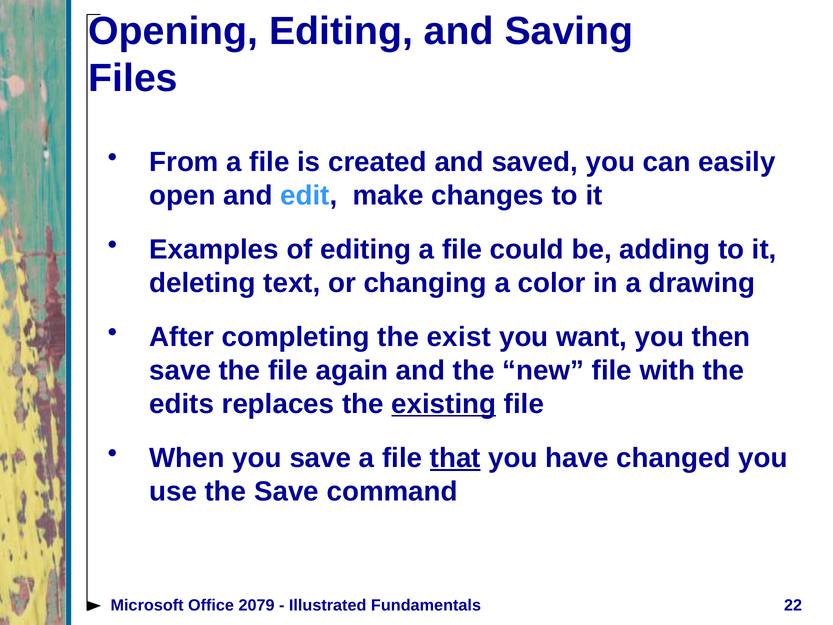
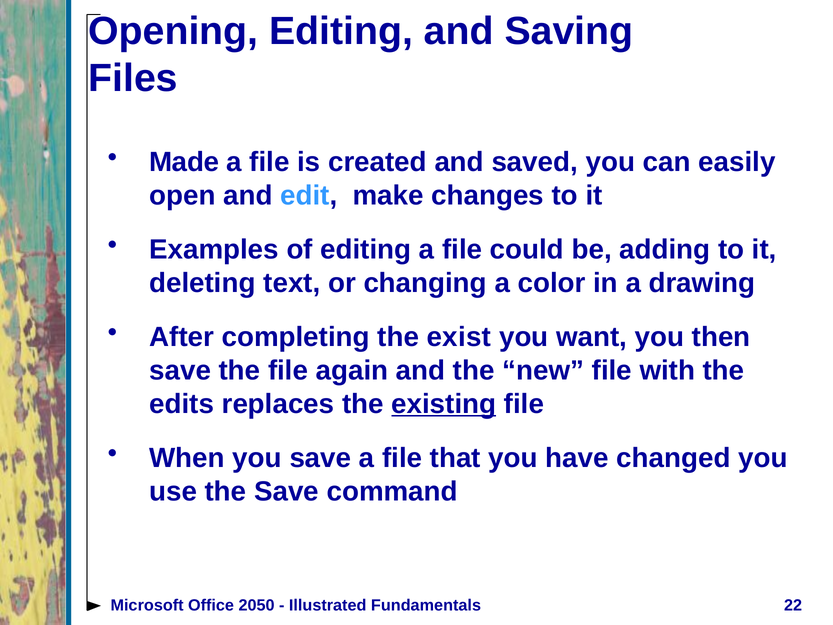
From: From -> Made
that underline: present -> none
2079: 2079 -> 2050
